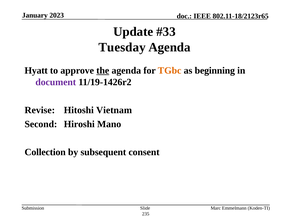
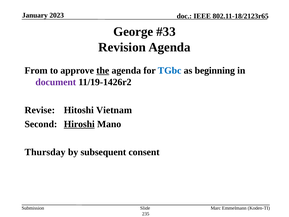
Update: Update -> George
Tuesday: Tuesday -> Revision
Hyatt: Hyatt -> From
TGbc colour: orange -> blue
Hiroshi underline: none -> present
Collection: Collection -> Thursday
